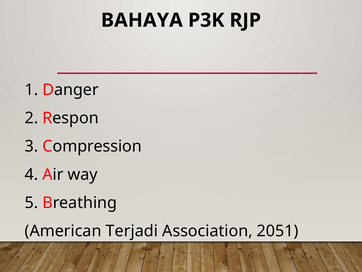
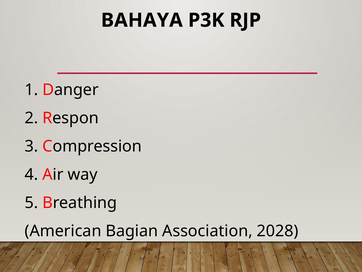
Terjadi: Terjadi -> Bagian
2051: 2051 -> 2028
